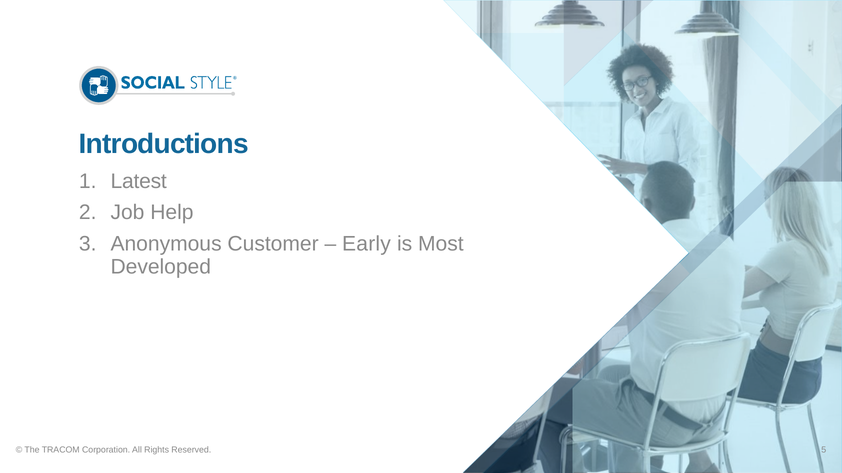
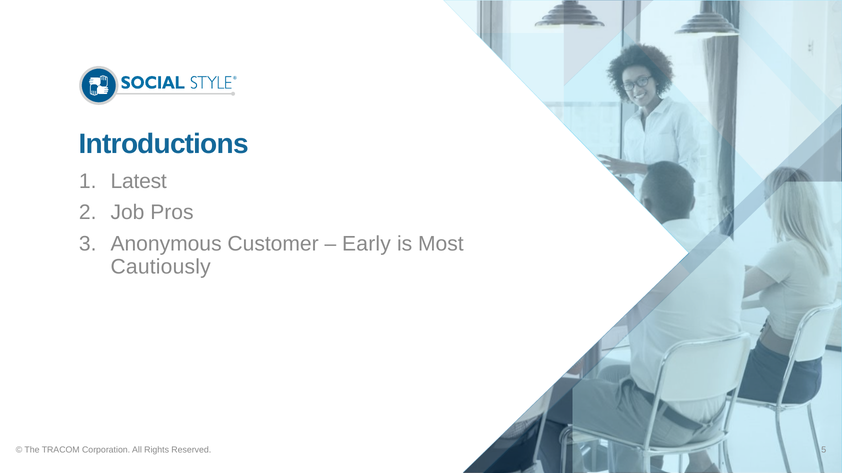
Help: Help -> Pros
Developed: Developed -> Cautiously
